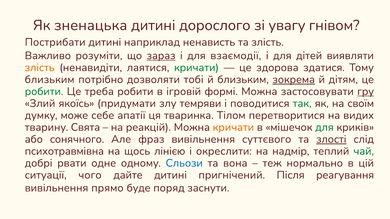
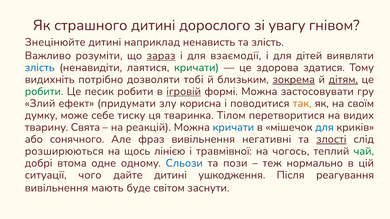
зненацька: зненацька -> страшного
Пострибати: Пострибати -> Знецінюйте
злість at (40, 68) colour: orange -> blue
близьким at (50, 80): близьким -> видихніть
дітям underline: none -> present
треба: треба -> песик
ігровій underline: none -> present
гру underline: present -> none
якоїсь: якоїсь -> ефект
темряви: темряви -> корисна
так colour: green -> orange
апатії: апатії -> тиску
кричати at (233, 127) colour: orange -> blue
для at (324, 127) colour: green -> blue
суттєвого: суттєвого -> негативні
психотравмівна: психотравмівна -> розширюються
окреслити: окреслити -> травмівної
надмір: надмір -> чогось
рвати: рвати -> втома
вона: вона -> пози
пригнічений: пригнічений -> ушкодження
прямо: прямо -> мають
поряд: поряд -> світом
